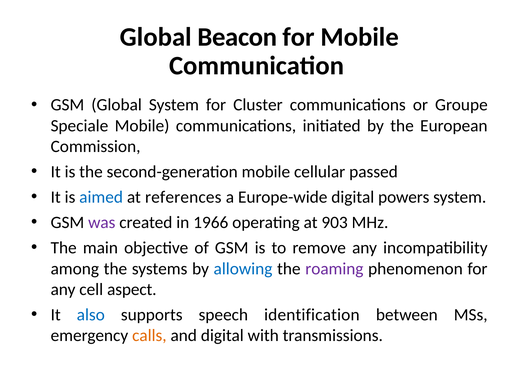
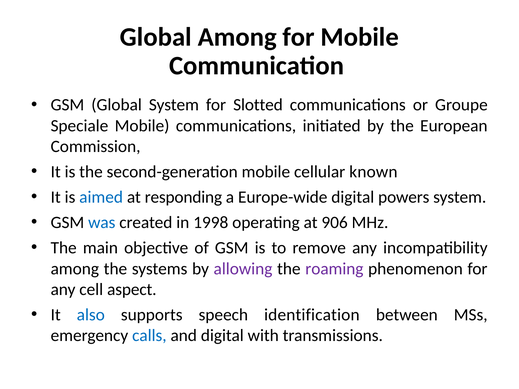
Global Beacon: Beacon -> Among
Cluster: Cluster -> Slotted
passed: passed -> known
references: references -> responding
was colour: purple -> blue
1966: 1966 -> 1998
903: 903 -> 906
allowing colour: blue -> purple
calls colour: orange -> blue
